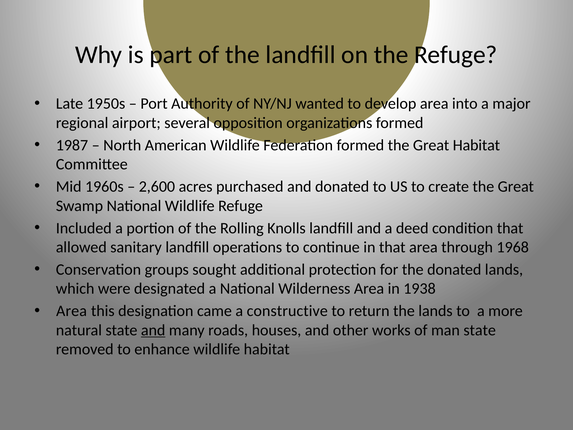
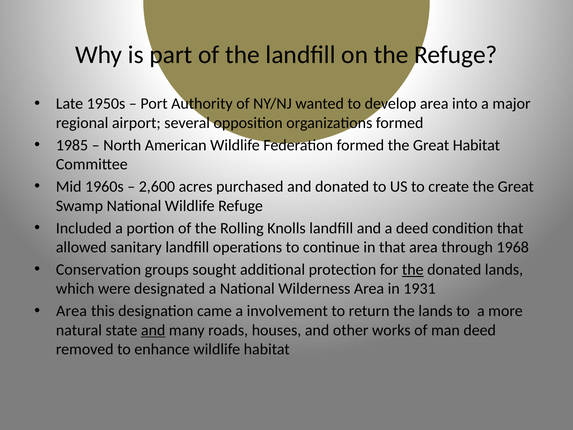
1987: 1987 -> 1985
the at (413, 269) underline: none -> present
1938: 1938 -> 1931
constructive: constructive -> involvement
man state: state -> deed
